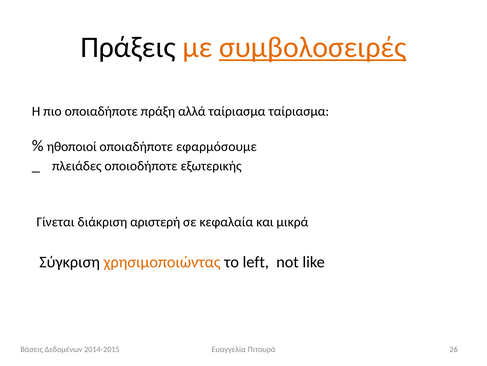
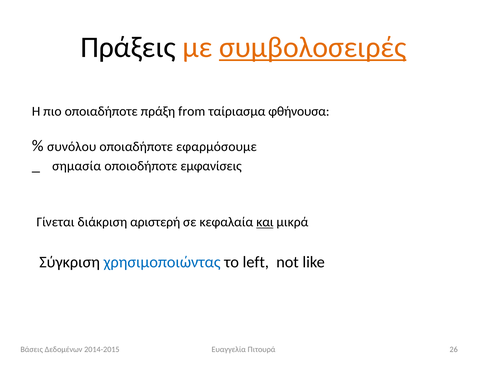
αλλά: αλλά -> from
ταίριασμα ταίριασμα: ταίριασμα -> φθήνουσα
ηθοποιοί: ηθοποιοί -> συνόλου
πλειάδες: πλειάδες -> σημασία
εξωτερικής: εξωτερικής -> εμφανίσεις
και underline: none -> present
χρησιμοποιώντας colour: orange -> blue
